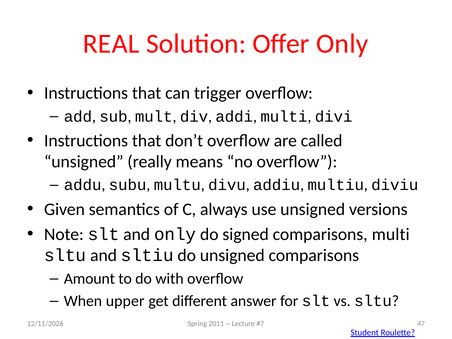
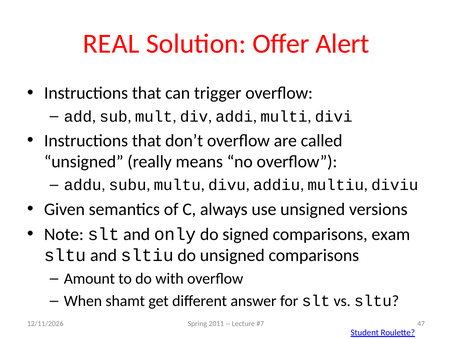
Offer Only: Only -> Alert
comparisons multi: multi -> exam
upper: upper -> shamt
